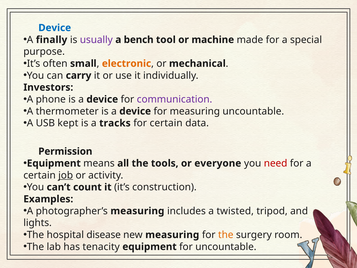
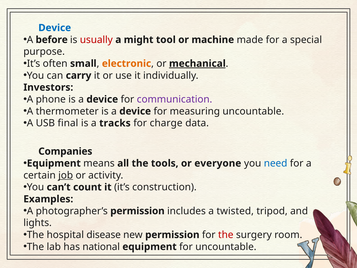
finally: finally -> before
usually colour: purple -> red
bench: bench -> might
mechanical underline: none -> present
kept: kept -> final
for certain: certain -> charge
Permission: Permission -> Companies
need colour: red -> blue
photographer’s measuring: measuring -> permission
new measuring: measuring -> permission
the at (226, 235) colour: orange -> red
tenacity: tenacity -> national
